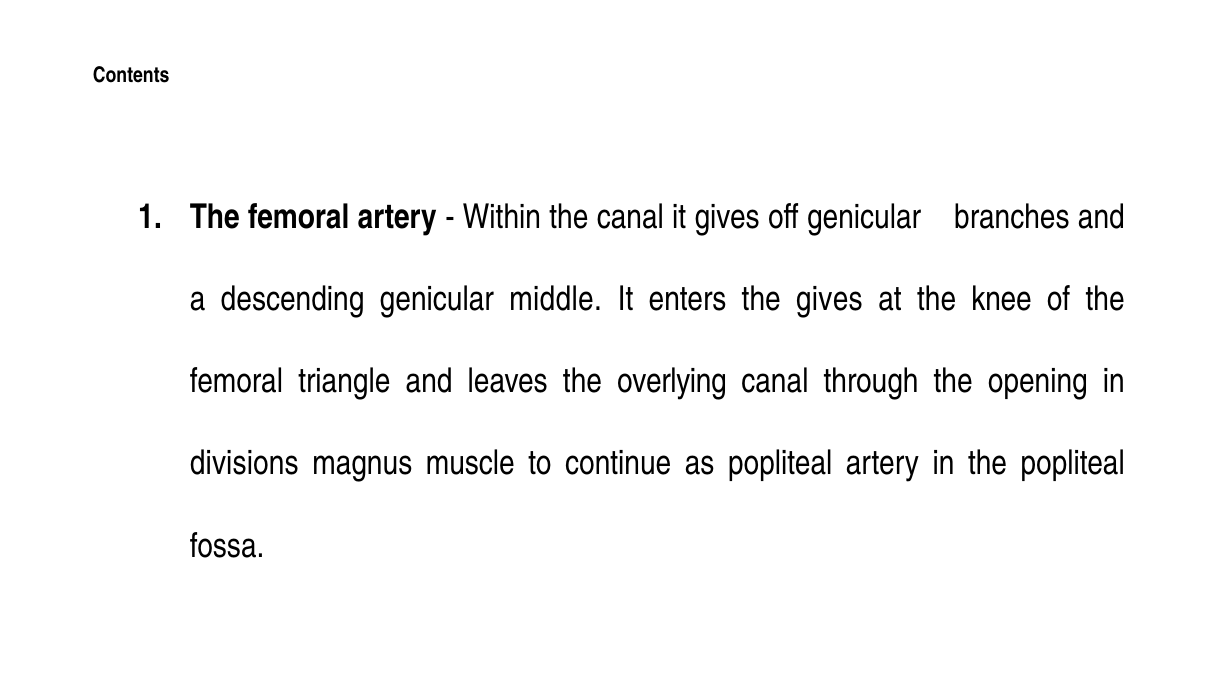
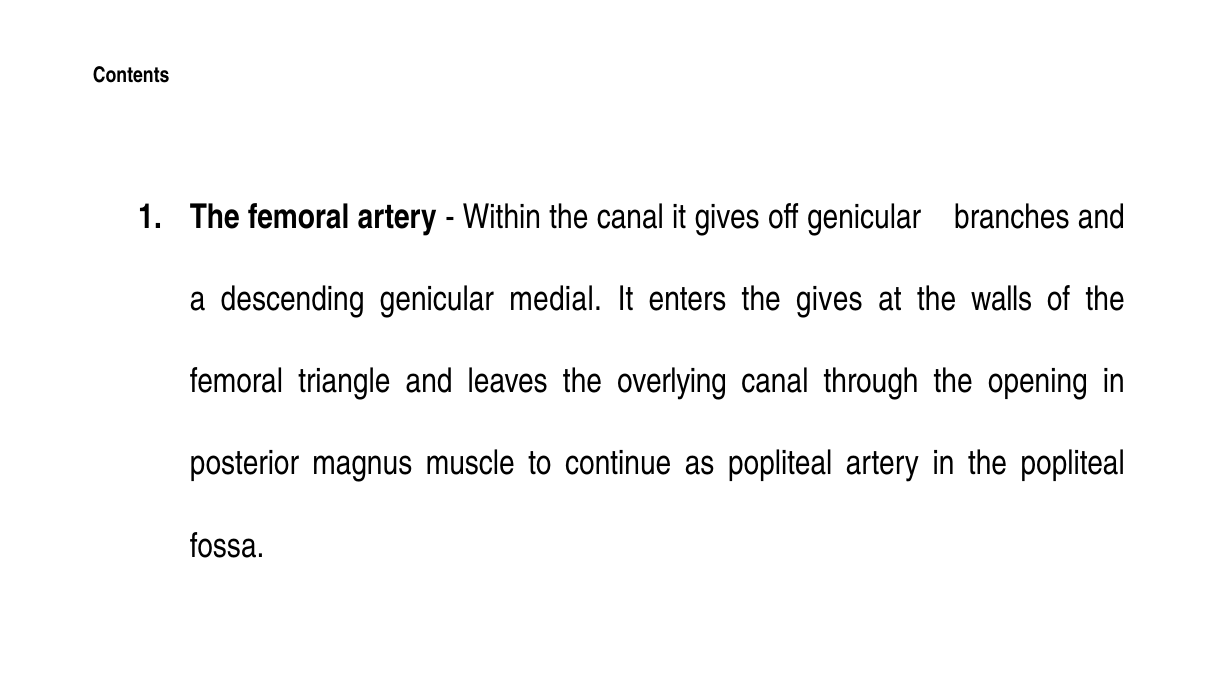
middle: middle -> medial
knee: knee -> walls
divisions: divisions -> posterior
